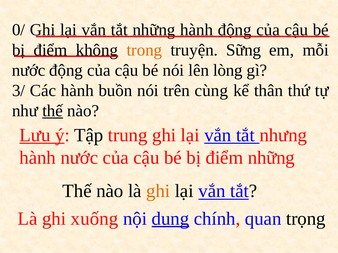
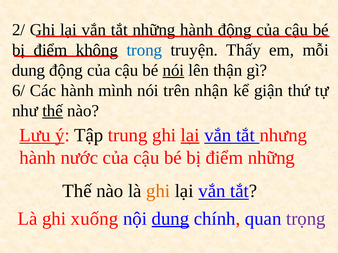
0/: 0/ -> 2/
trong colour: orange -> blue
Sững: Sững -> Thấy
nước at (29, 70): nước -> dung
nói at (173, 70) underline: none -> present
lòng: lòng -> thận
3/: 3/ -> 6/
buồn: buồn -> mình
cùng: cùng -> nhận
thân: thân -> giận
lại at (190, 135) underline: none -> present
trọng colour: black -> purple
